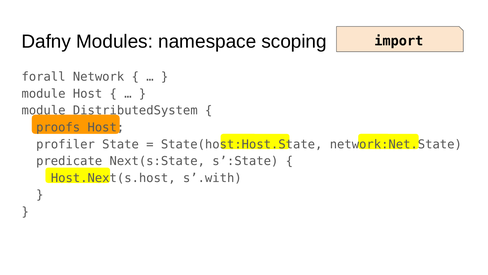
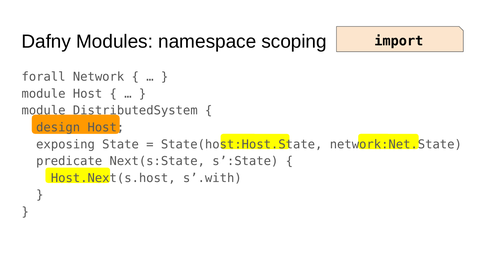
proofs: proofs -> design
profiler: profiler -> exposing
